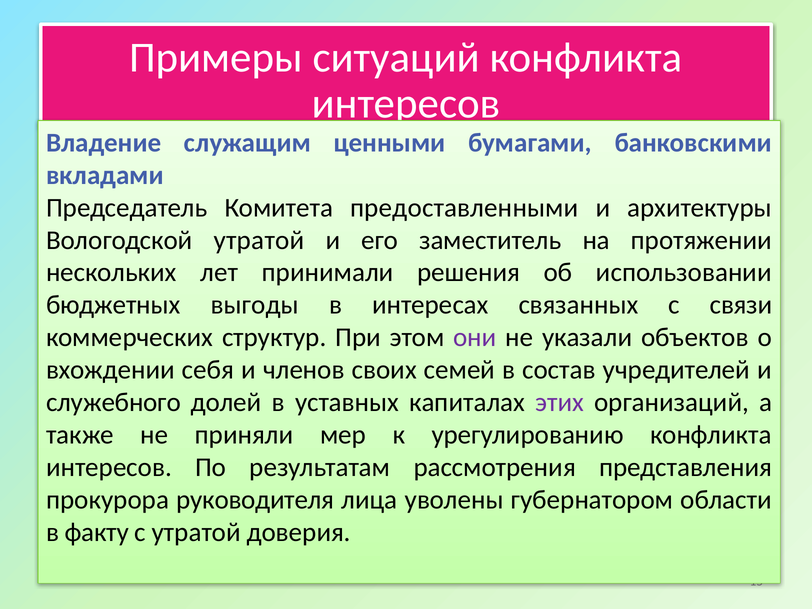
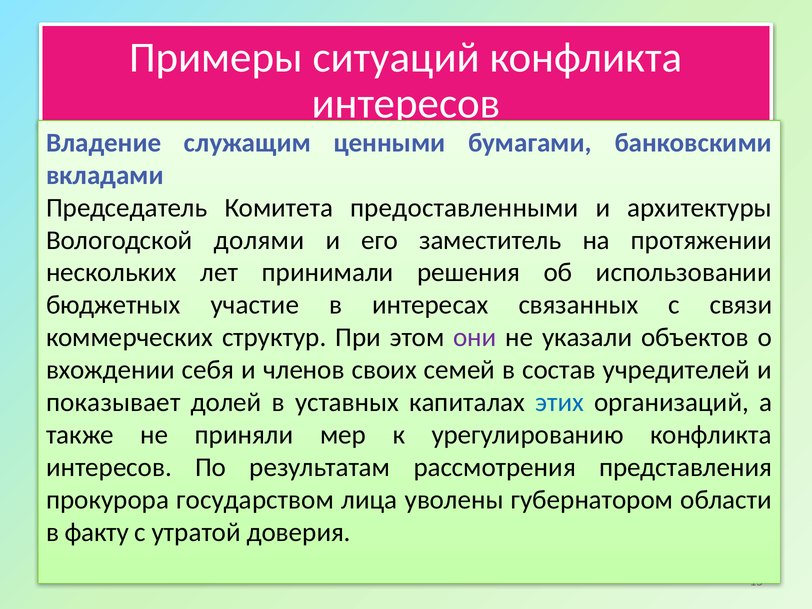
Вологодской утратой: утратой -> долями
выгоды: выгоды -> участие
служебного: служебного -> показывает
этих colour: purple -> blue
руководителя: руководителя -> государством
